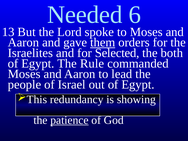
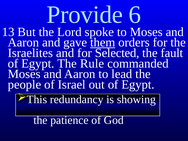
Needed: Needed -> Provide
both: both -> fault
patience underline: present -> none
